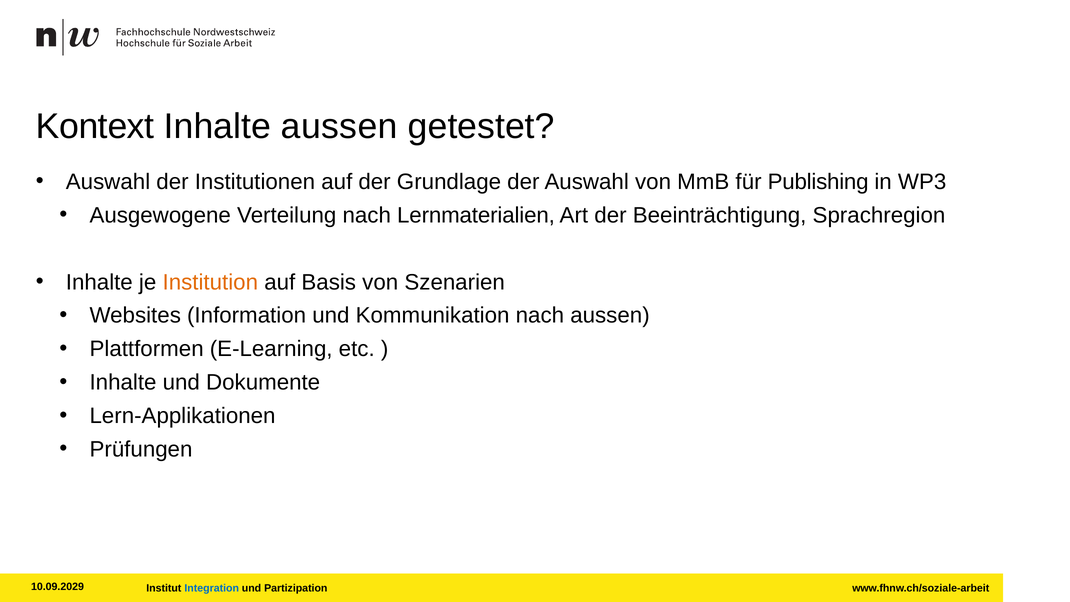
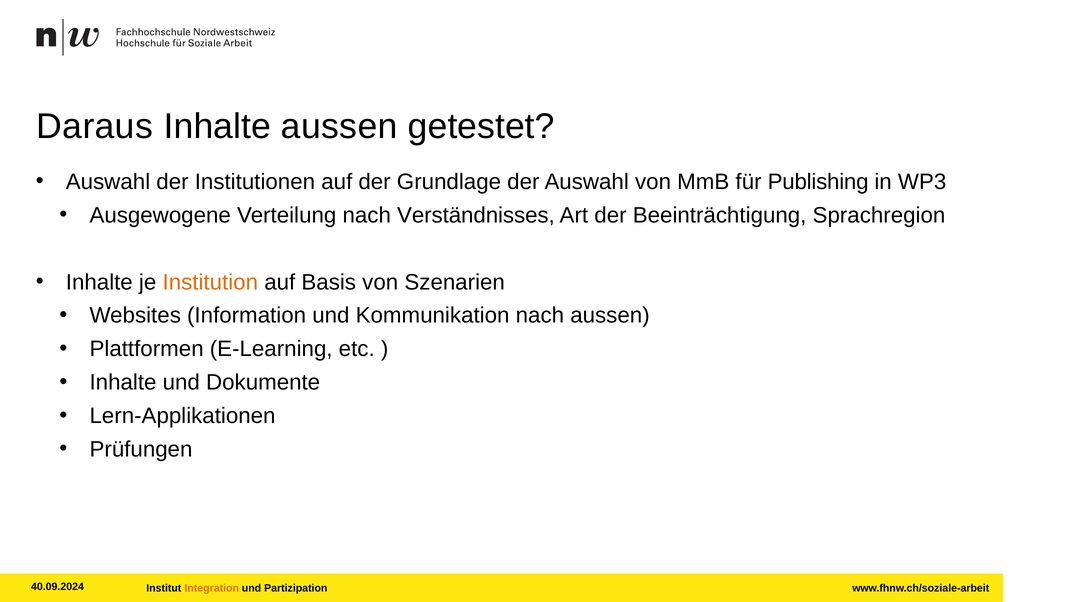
Kontext: Kontext -> Daraus
Lernmaterialien: Lernmaterialien -> Verständnisses
10.09.2029: 10.09.2029 -> 40.09.2024
Integration colour: blue -> orange
